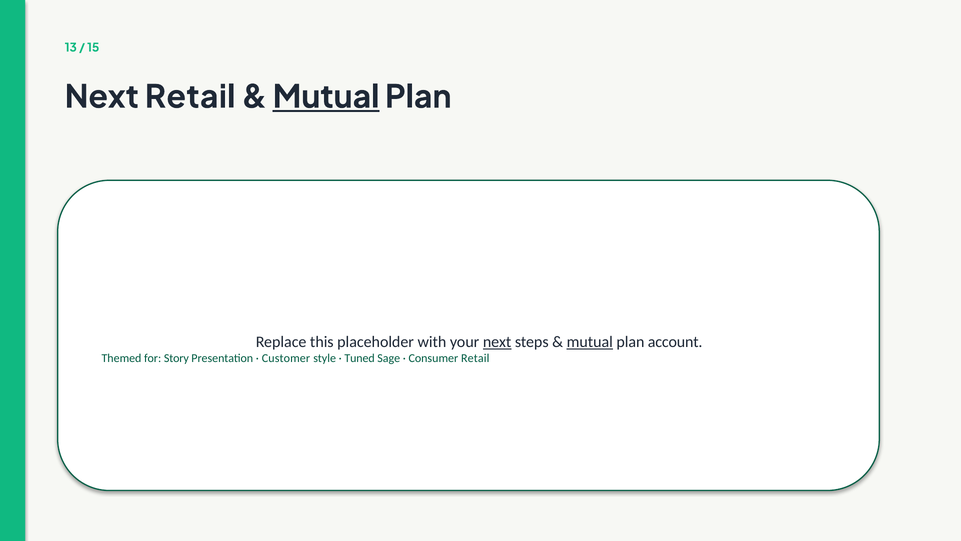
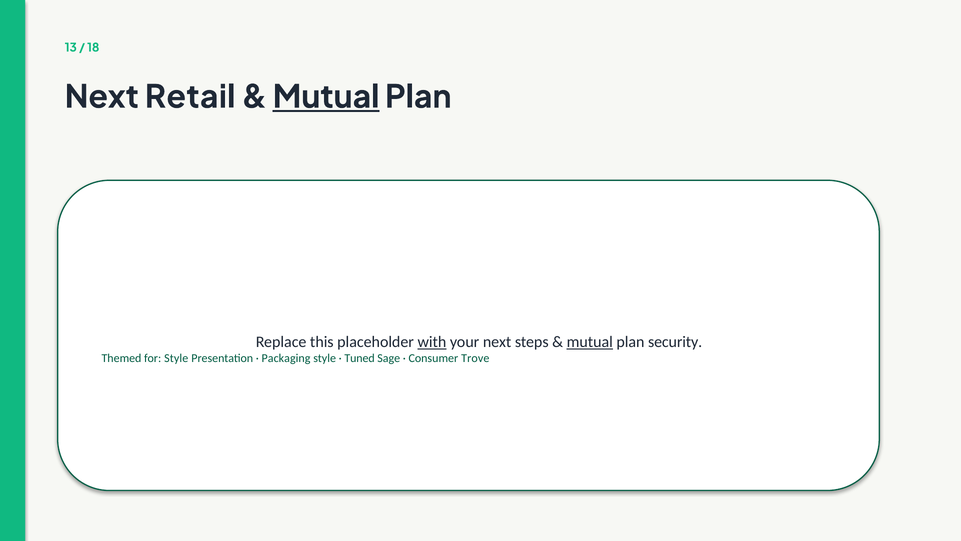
15: 15 -> 18
with underline: none -> present
next at (497, 342) underline: present -> none
account: account -> security
for Story: Story -> Style
Customer: Customer -> Packaging
Consumer Retail: Retail -> Trove
